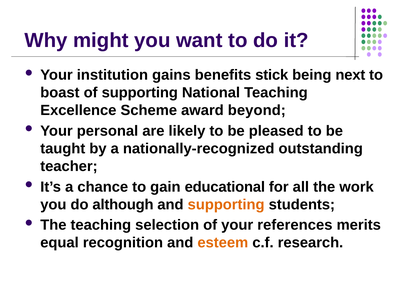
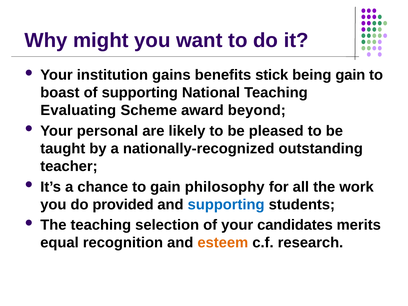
being next: next -> gain
Excellence: Excellence -> Evaluating
educational: educational -> philosophy
although: although -> provided
supporting at (226, 205) colour: orange -> blue
references: references -> candidates
